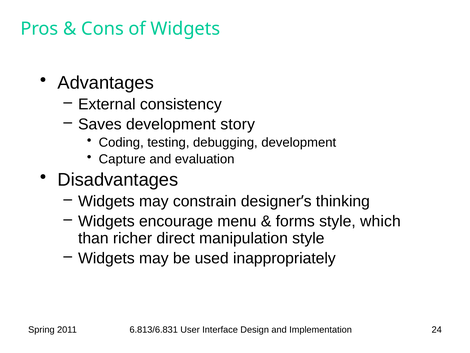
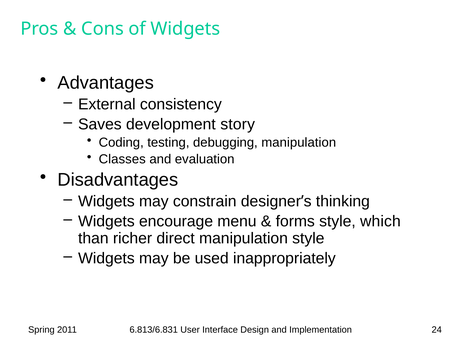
debugging development: development -> manipulation
Capture: Capture -> Classes
